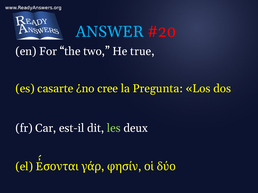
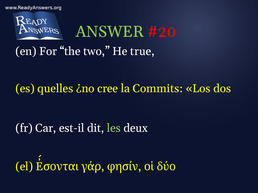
ANSWER colour: light blue -> light green
casarte: casarte -> quelles
Pregunta: Pregunta -> Commits
